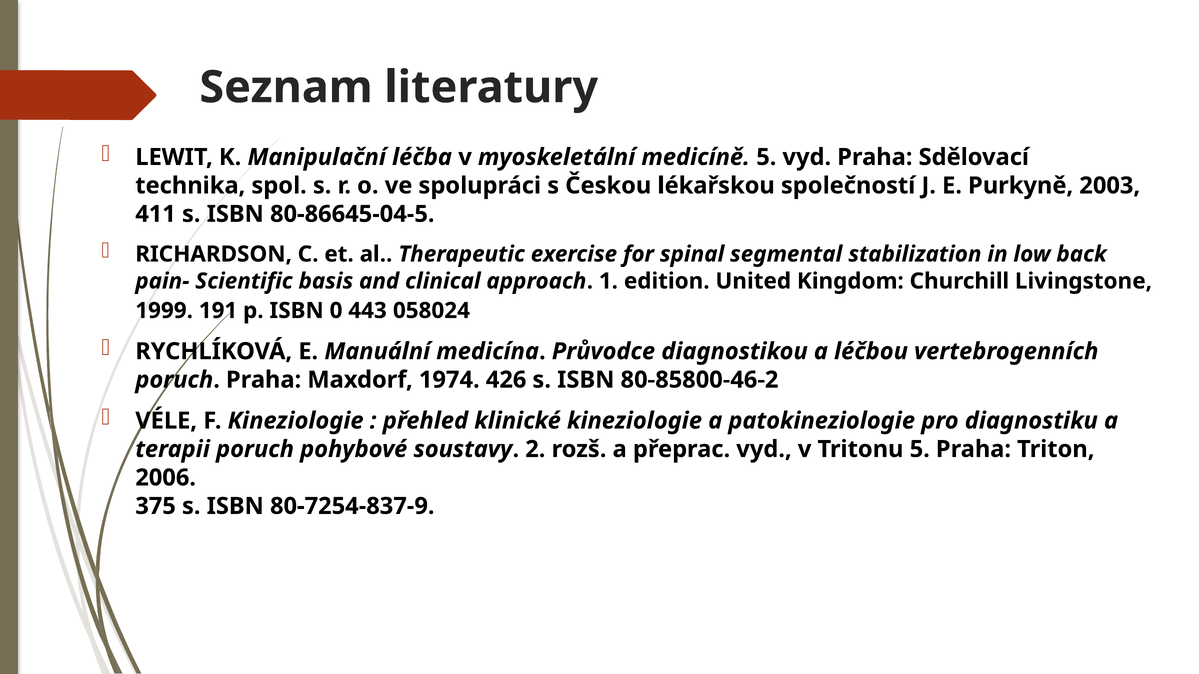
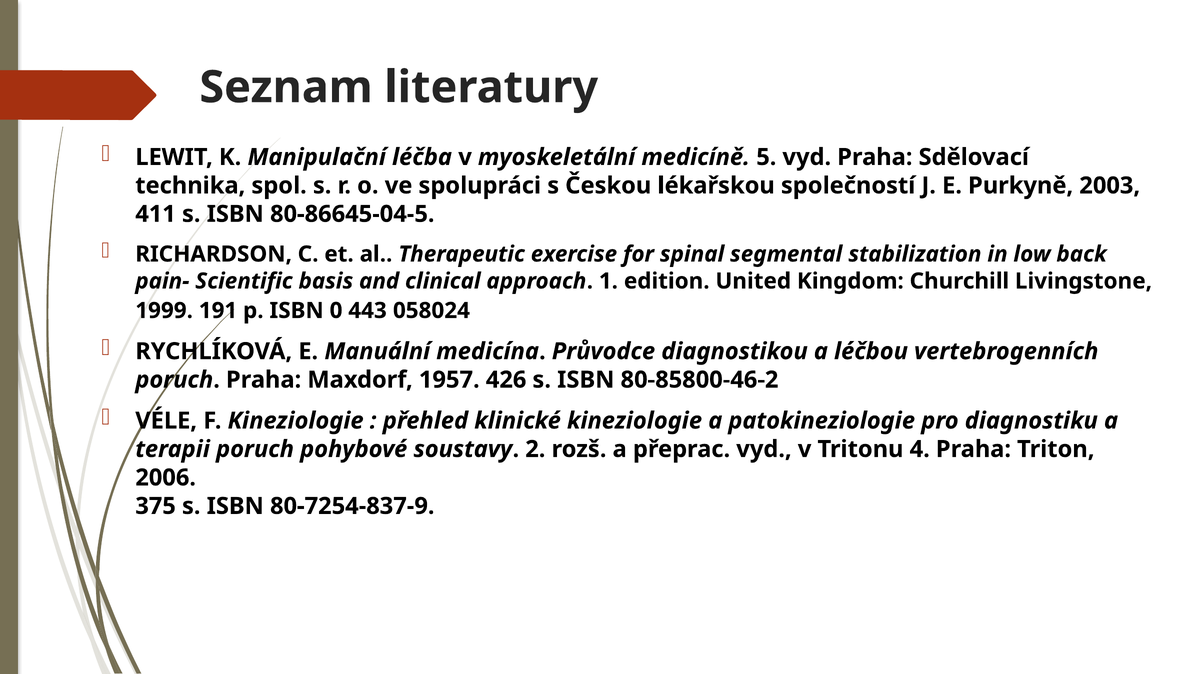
1974: 1974 -> 1957
Tritonu 5: 5 -> 4
